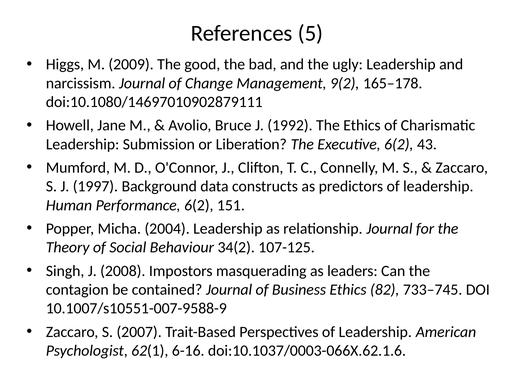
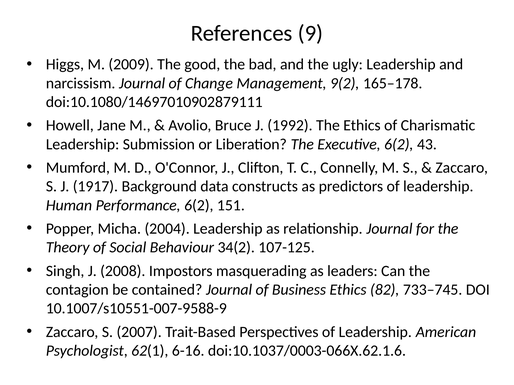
5: 5 -> 9
1997: 1997 -> 1917
